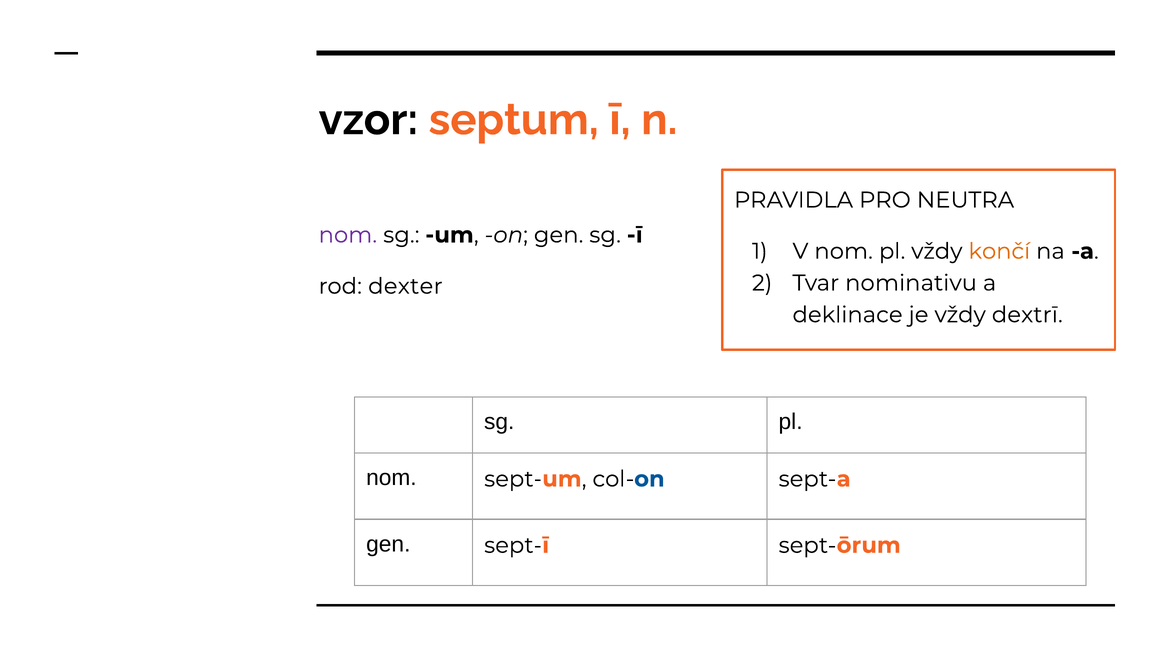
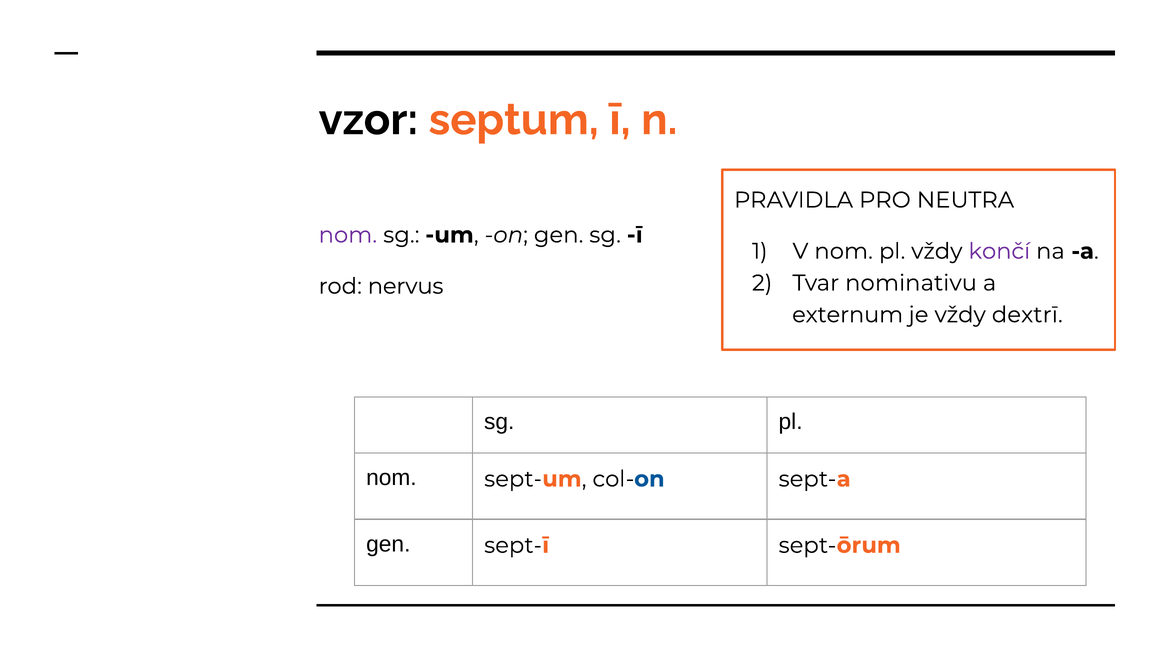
končí colour: orange -> purple
dexter: dexter -> nervus
deklinace: deklinace -> externum
